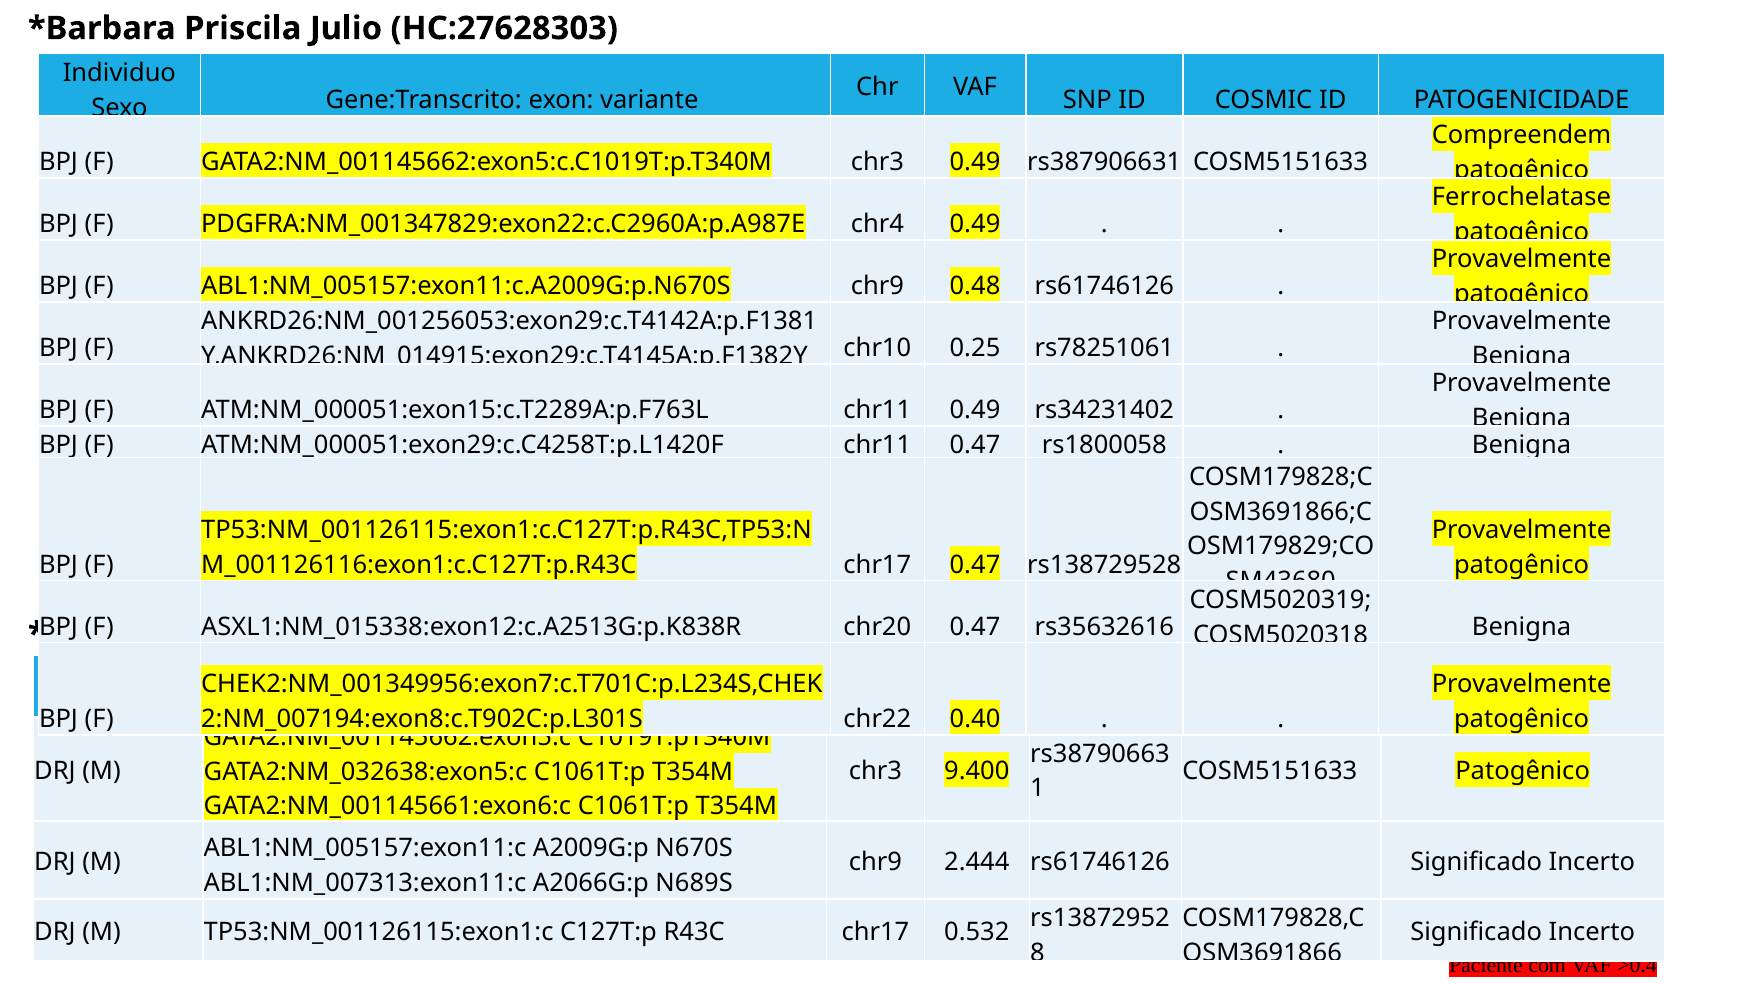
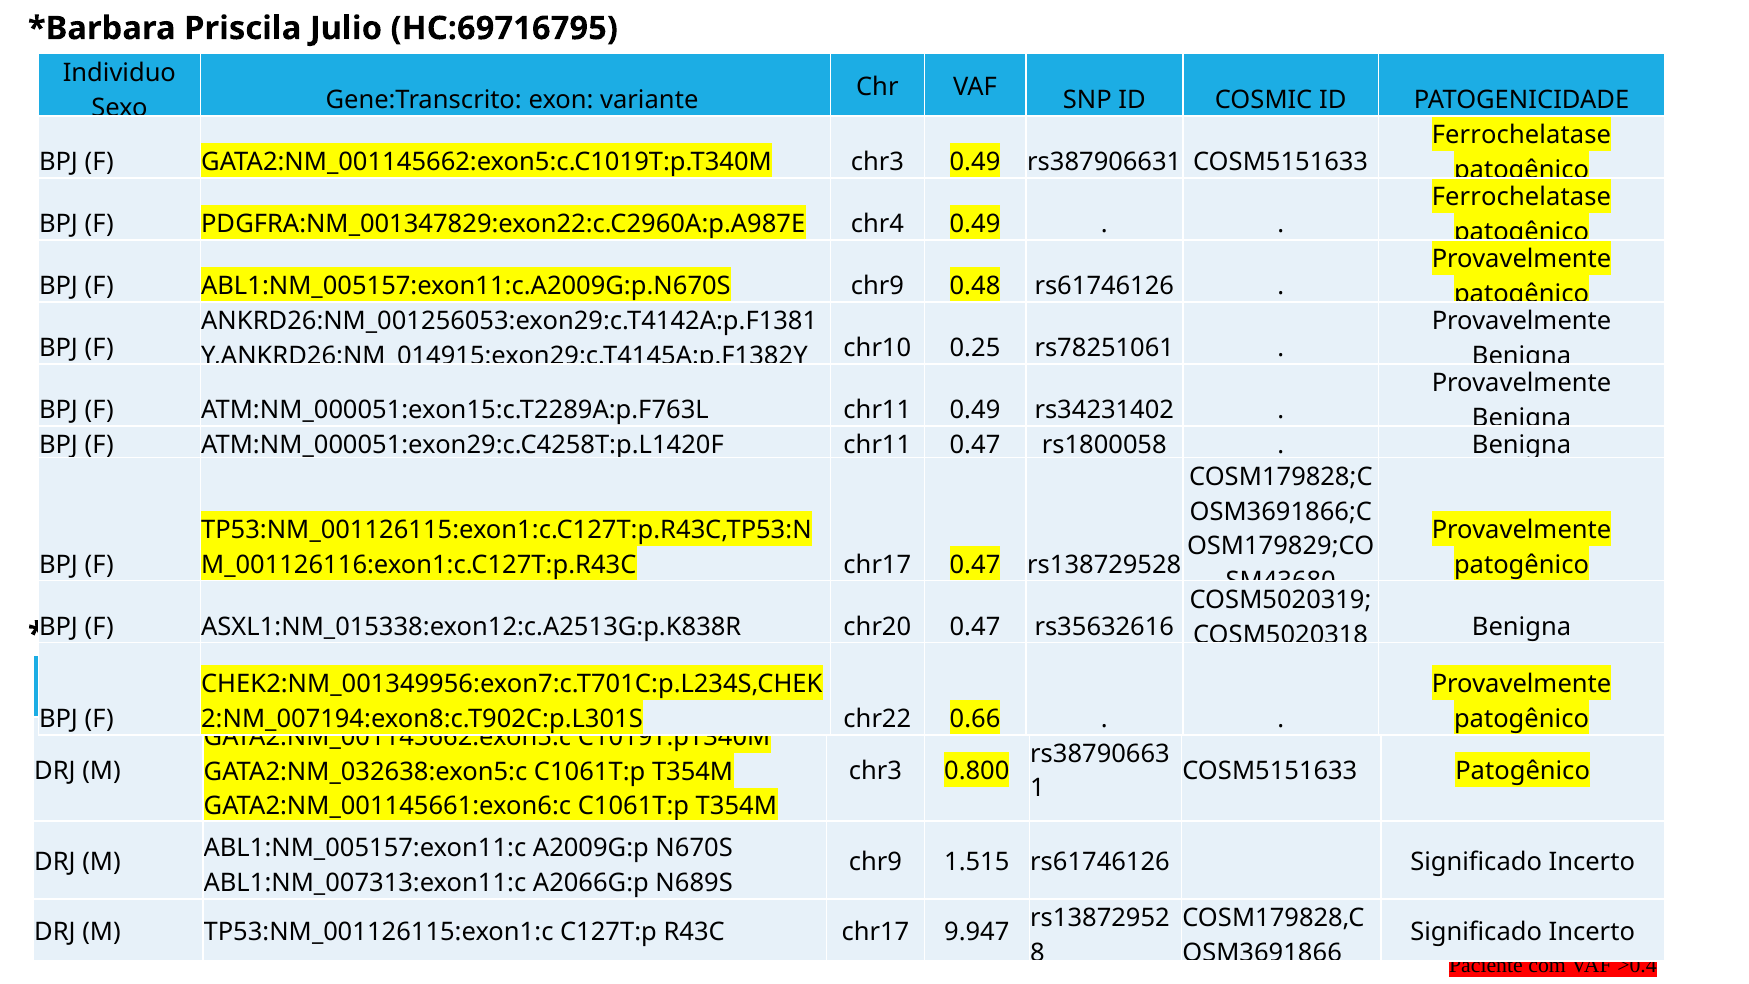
HC:27628303: HC:27628303 -> HC:69716795
Compreendem at (1522, 135): Compreendem -> Ferrochelatase
0.40: 0.40 -> 0.66
9.400: 9.400 -> 0.800
2.444: 2.444 -> 1.515
0.532: 0.532 -> 9.947
